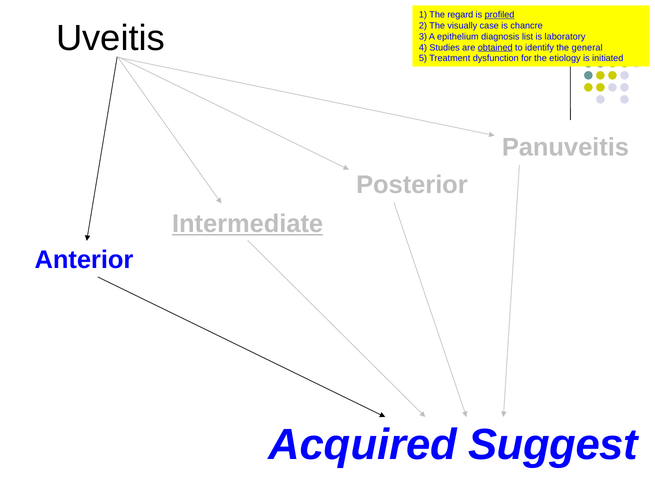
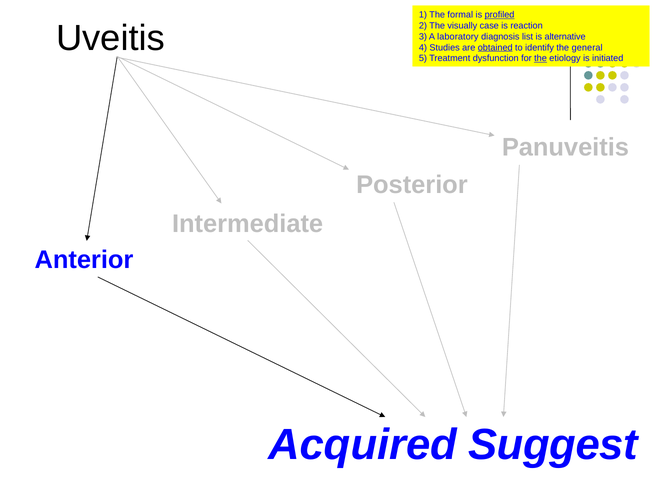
regard: regard -> formal
chancre: chancre -> reaction
epithelium: epithelium -> laboratory
laboratory: laboratory -> alternative
the at (541, 58) underline: none -> present
Intermediate underline: present -> none
